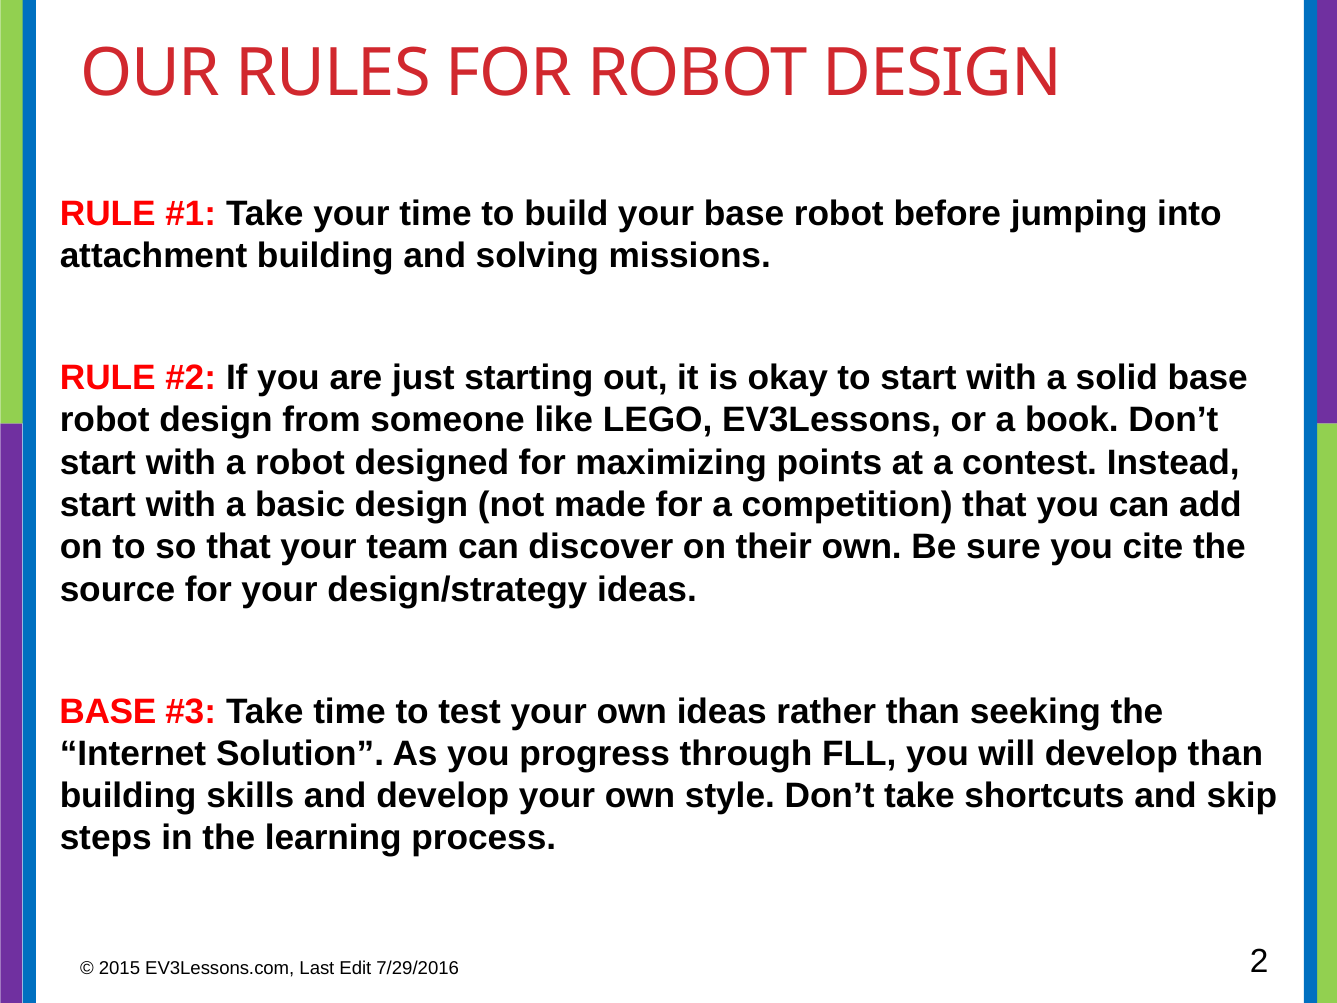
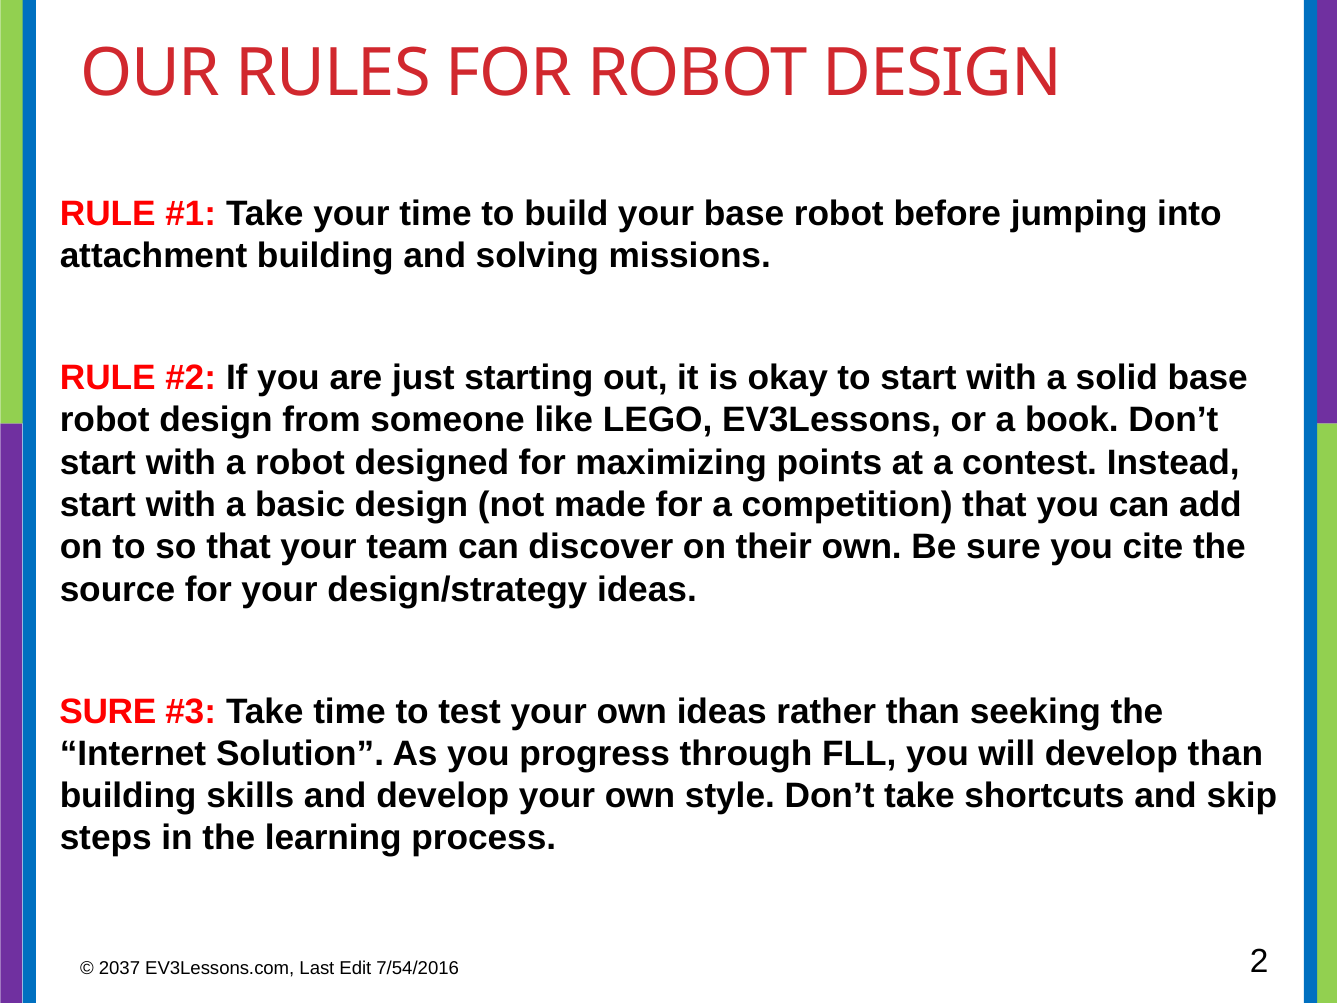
BASE at (108, 711): BASE -> SURE
2015: 2015 -> 2037
7/29/2016: 7/29/2016 -> 7/54/2016
